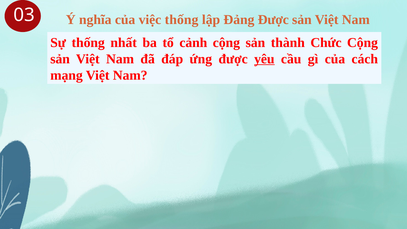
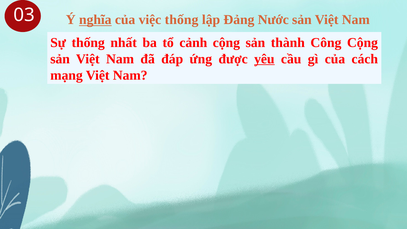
nghĩa underline: none -> present
Đảng Được: Được -> Nước
Chức: Chức -> Công
